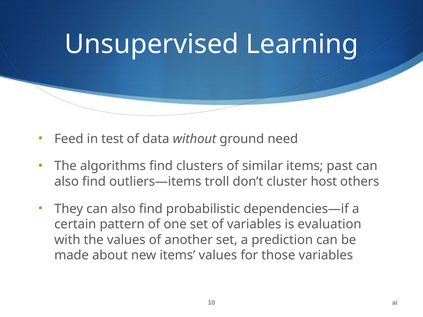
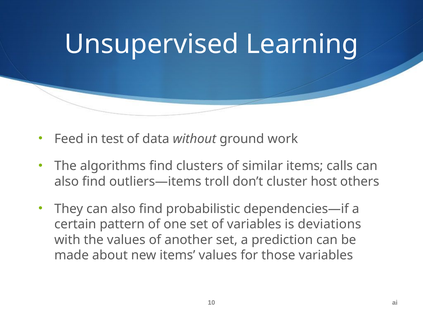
need: need -> work
past: past -> calls
evaluation: evaluation -> deviations
